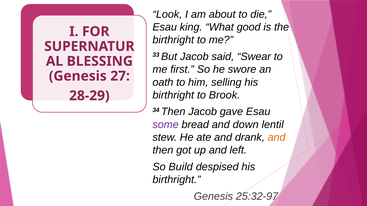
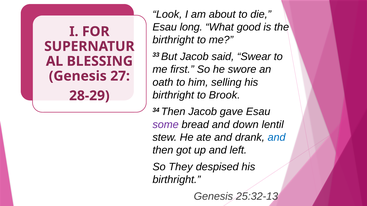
king: king -> long
and at (277, 138) colour: orange -> blue
Build: Build -> They
25:32-97: 25:32-97 -> 25:32-13
